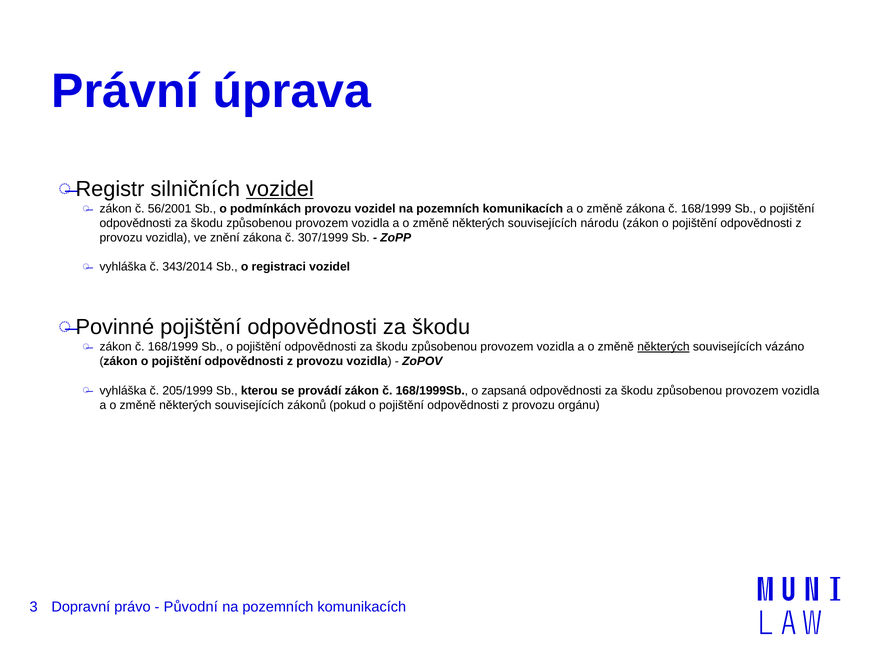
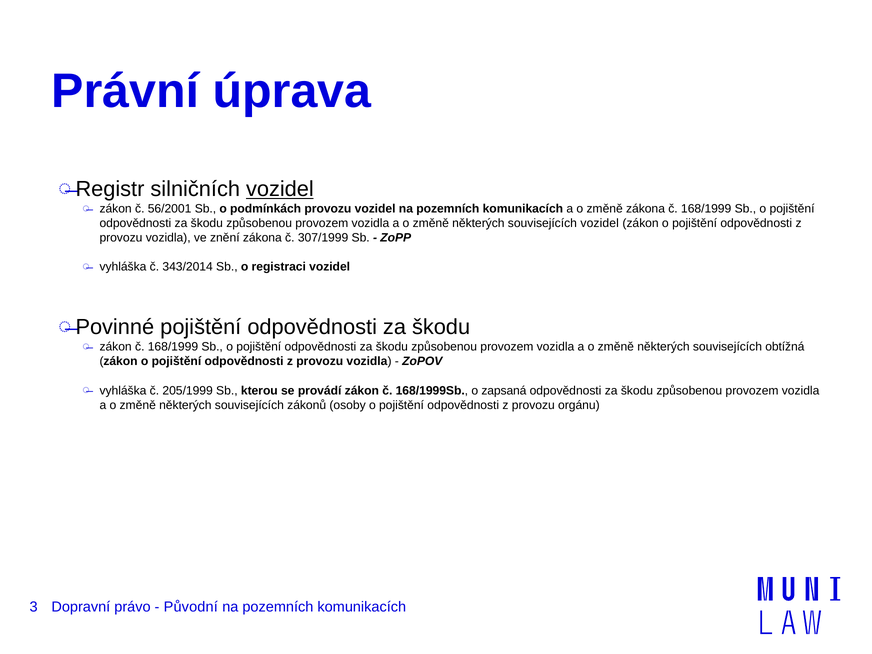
souvisejících národu: národu -> vozidel
některých at (663, 347) underline: present -> none
vázáno: vázáno -> obtížná
pokud: pokud -> osoby
